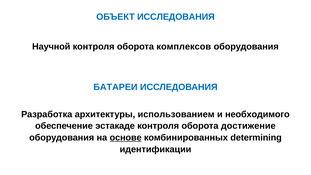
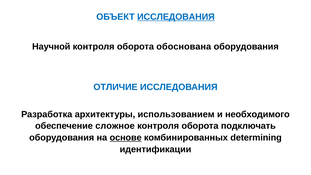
ИССЛЕДОВАНИЯ at (176, 17) underline: none -> present
комплексов: комплексов -> обоснована
БАТАРЕИ: БАТАРЕИ -> ОТЛИЧИЕ
эстакаде: эстакаде -> сложное
достижение: достижение -> подключать
